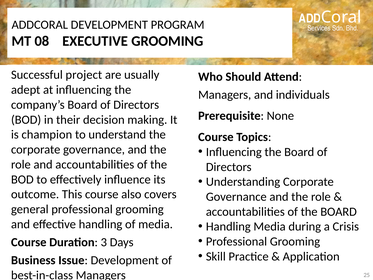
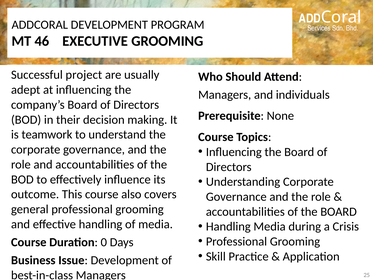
08: 08 -> 46
champion: champion -> teamwork
3: 3 -> 0
